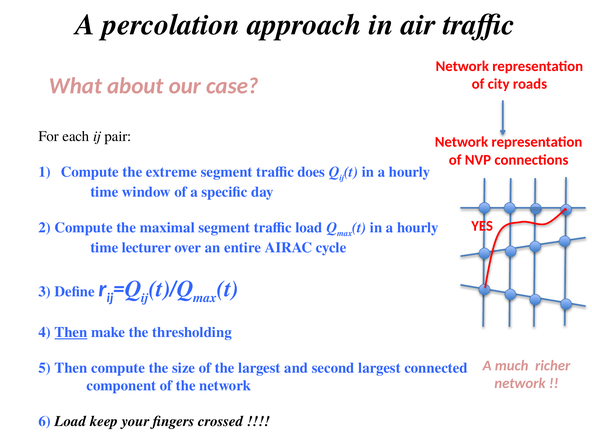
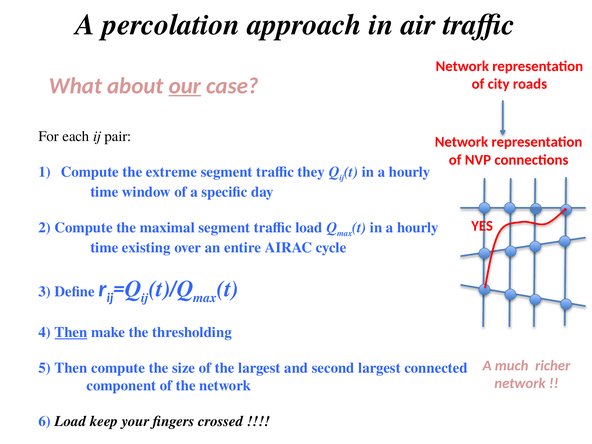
our underline: none -> present
does: does -> they
lecturer: lecturer -> existing
